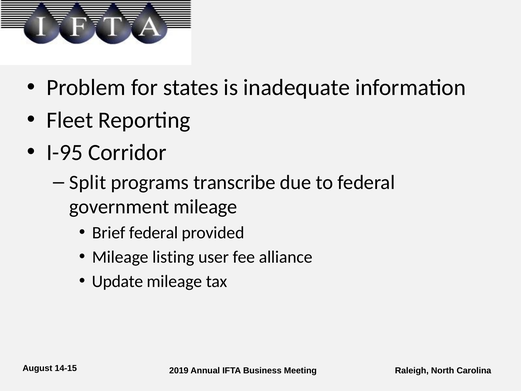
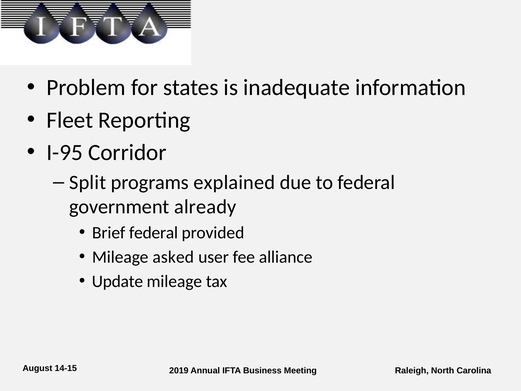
transcribe: transcribe -> explained
government mileage: mileage -> already
listing: listing -> asked
